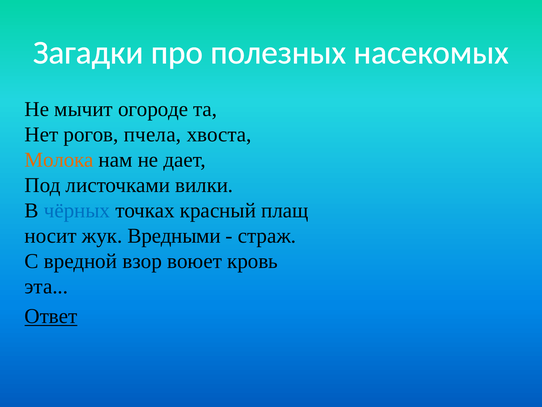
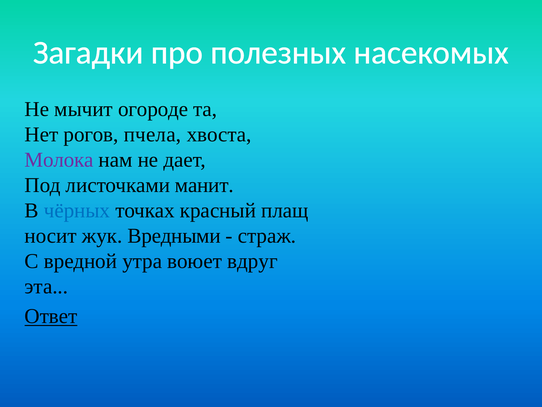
Молока colour: orange -> purple
вилки: вилки -> манит
взор: взор -> утра
кровь: кровь -> вдруг
